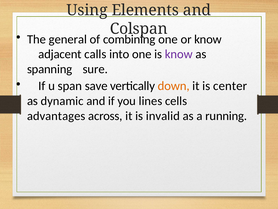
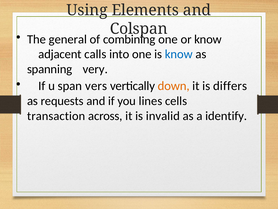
know at (179, 54) colour: purple -> blue
sure: sure -> very
save: save -> vers
center: center -> differs
dynamic: dynamic -> requests
advantages: advantages -> transaction
running: running -> identify
